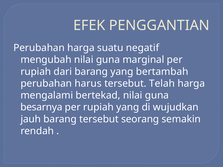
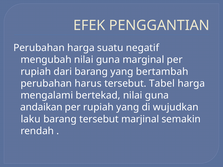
Telah: Telah -> Tabel
besarnya: besarnya -> andaikan
jauh: jauh -> laku
seorang: seorang -> marjinal
